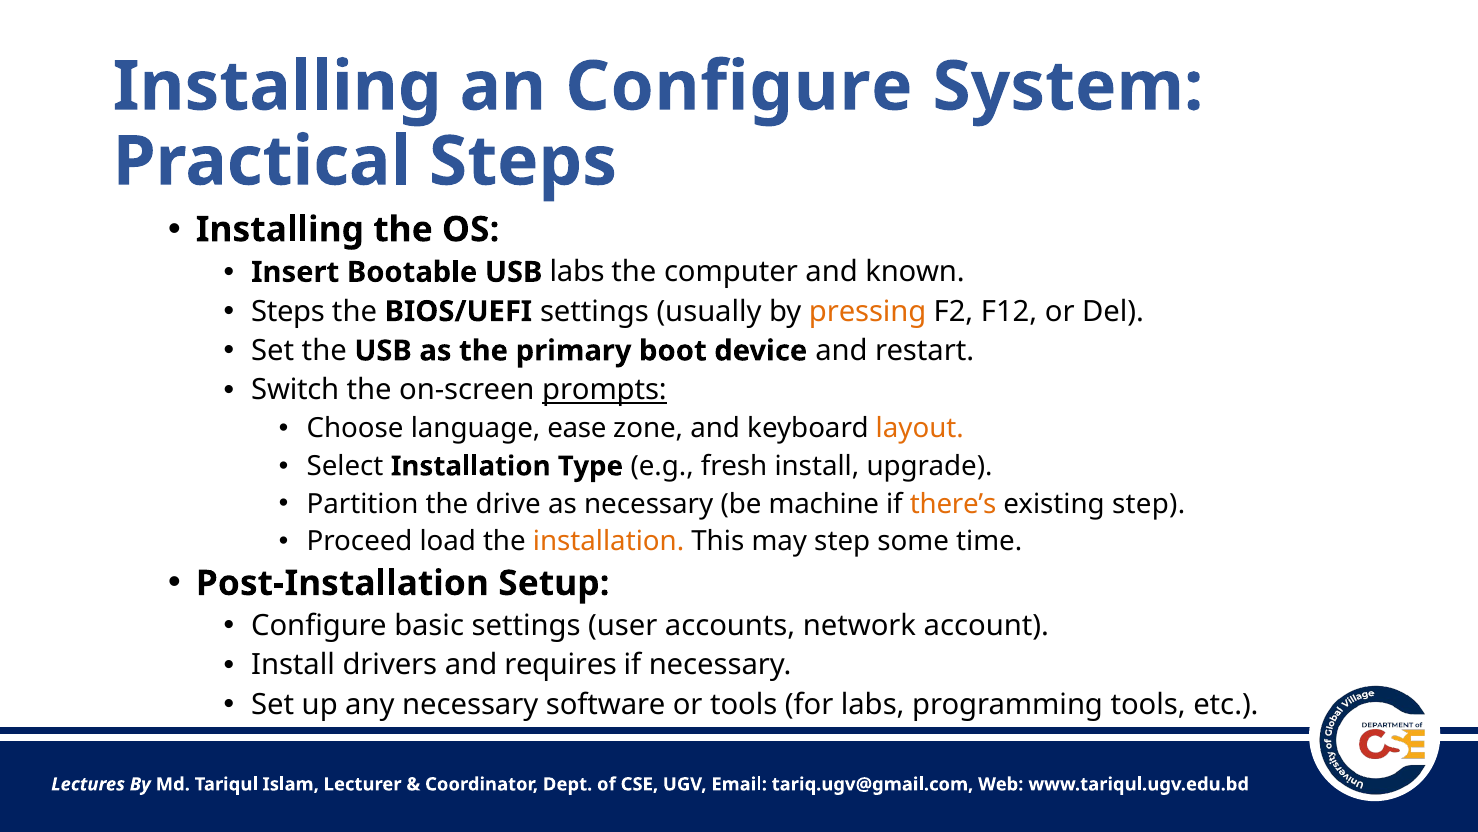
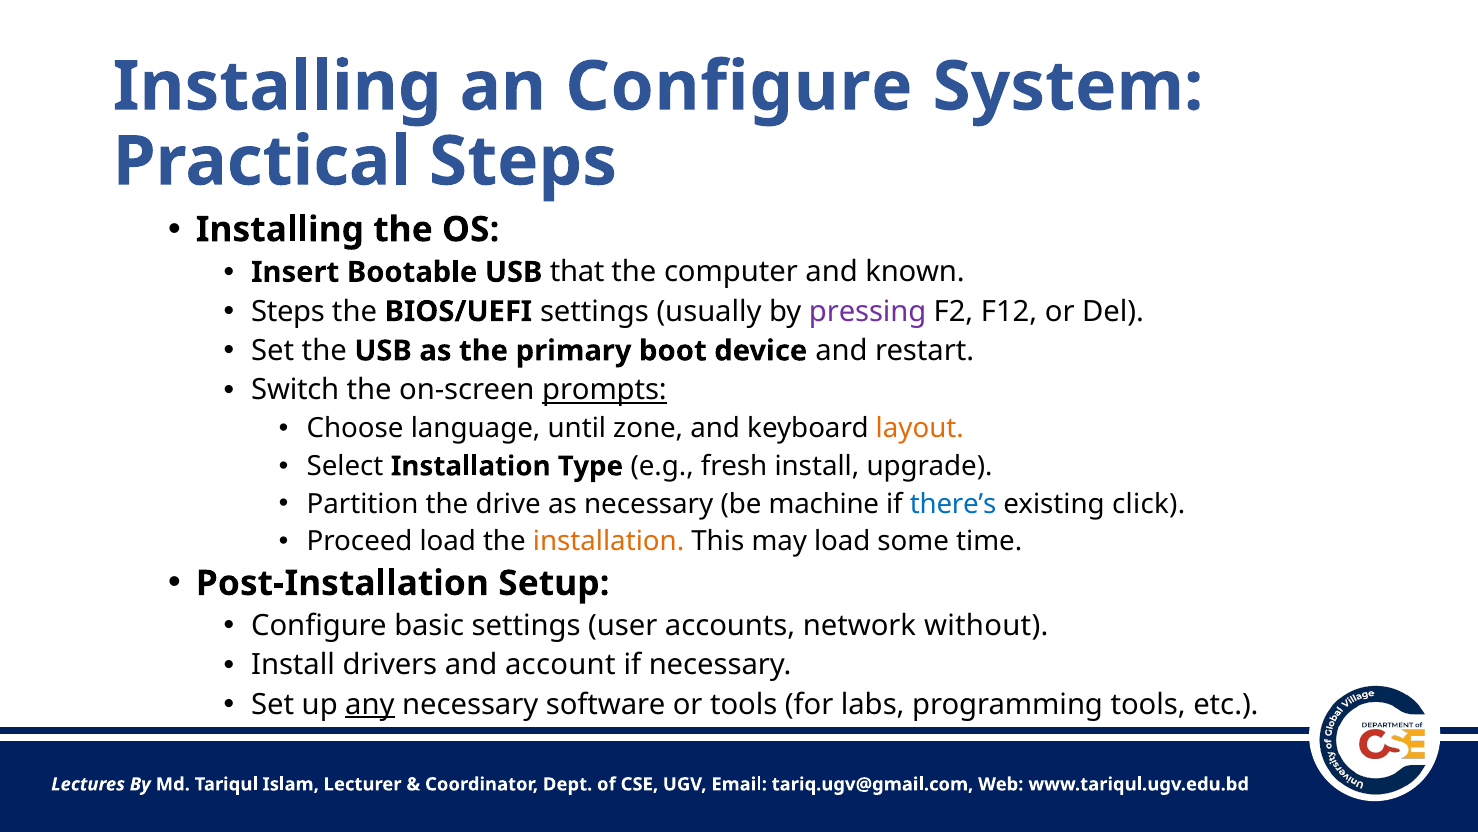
USB labs: labs -> that
pressing colour: orange -> purple
ease: ease -> until
there’s colour: orange -> blue
existing step: step -> click
may step: step -> load
account: account -> without
requires: requires -> account
any underline: none -> present
